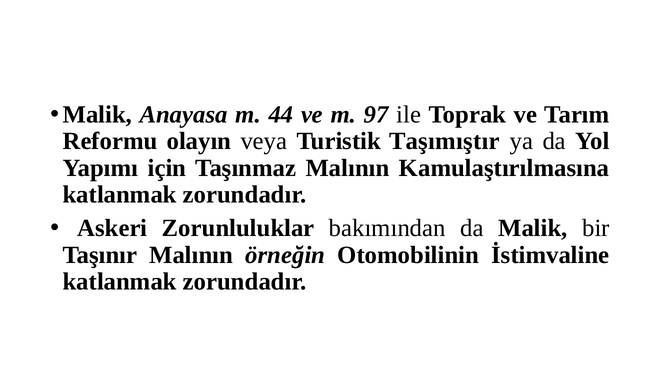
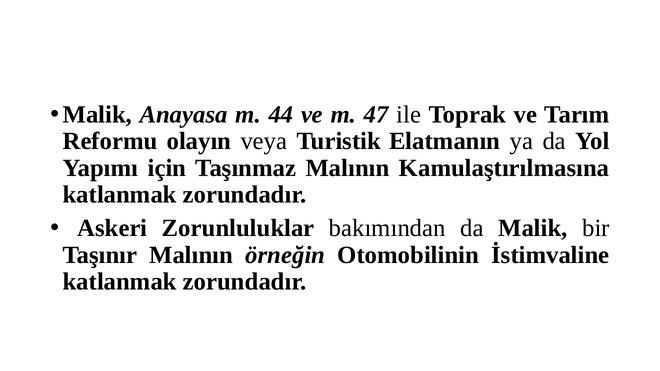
97: 97 -> 47
Taşımıştır: Taşımıştır -> Elatmanın
